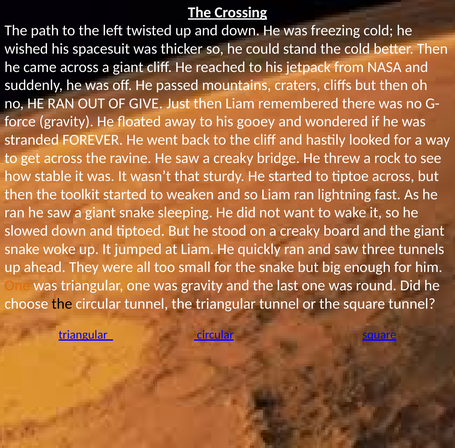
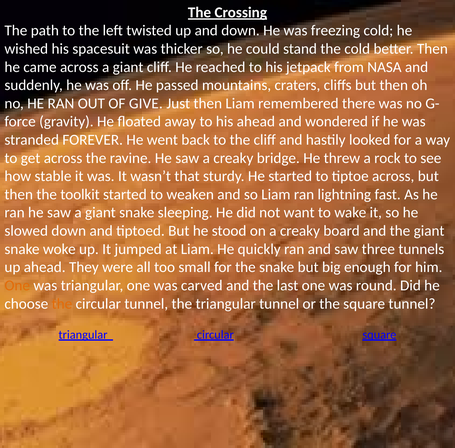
his gooey: gooey -> ahead
was gravity: gravity -> carved
the at (62, 304) colour: black -> orange
